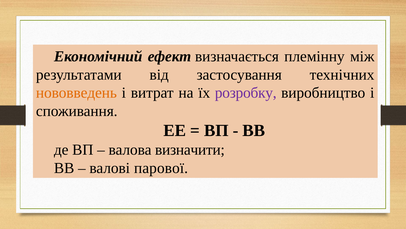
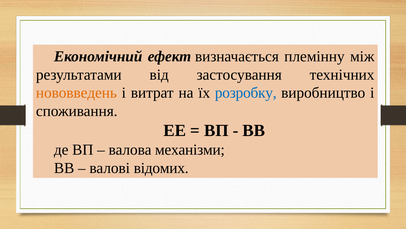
розробку colour: purple -> blue
визначити: визначити -> механізми
парової: парової -> відомих
